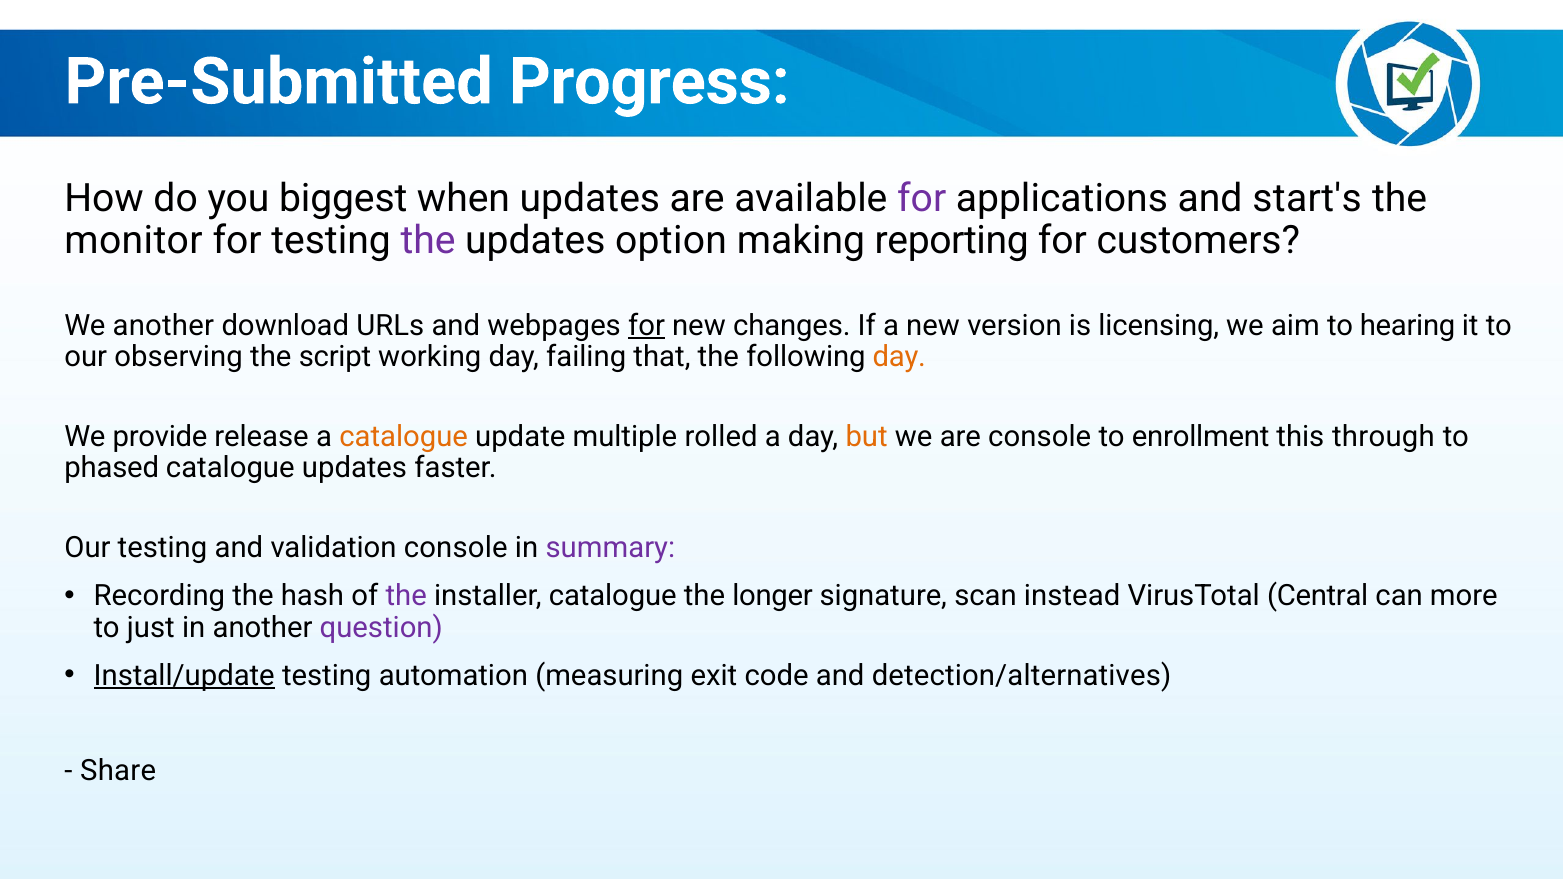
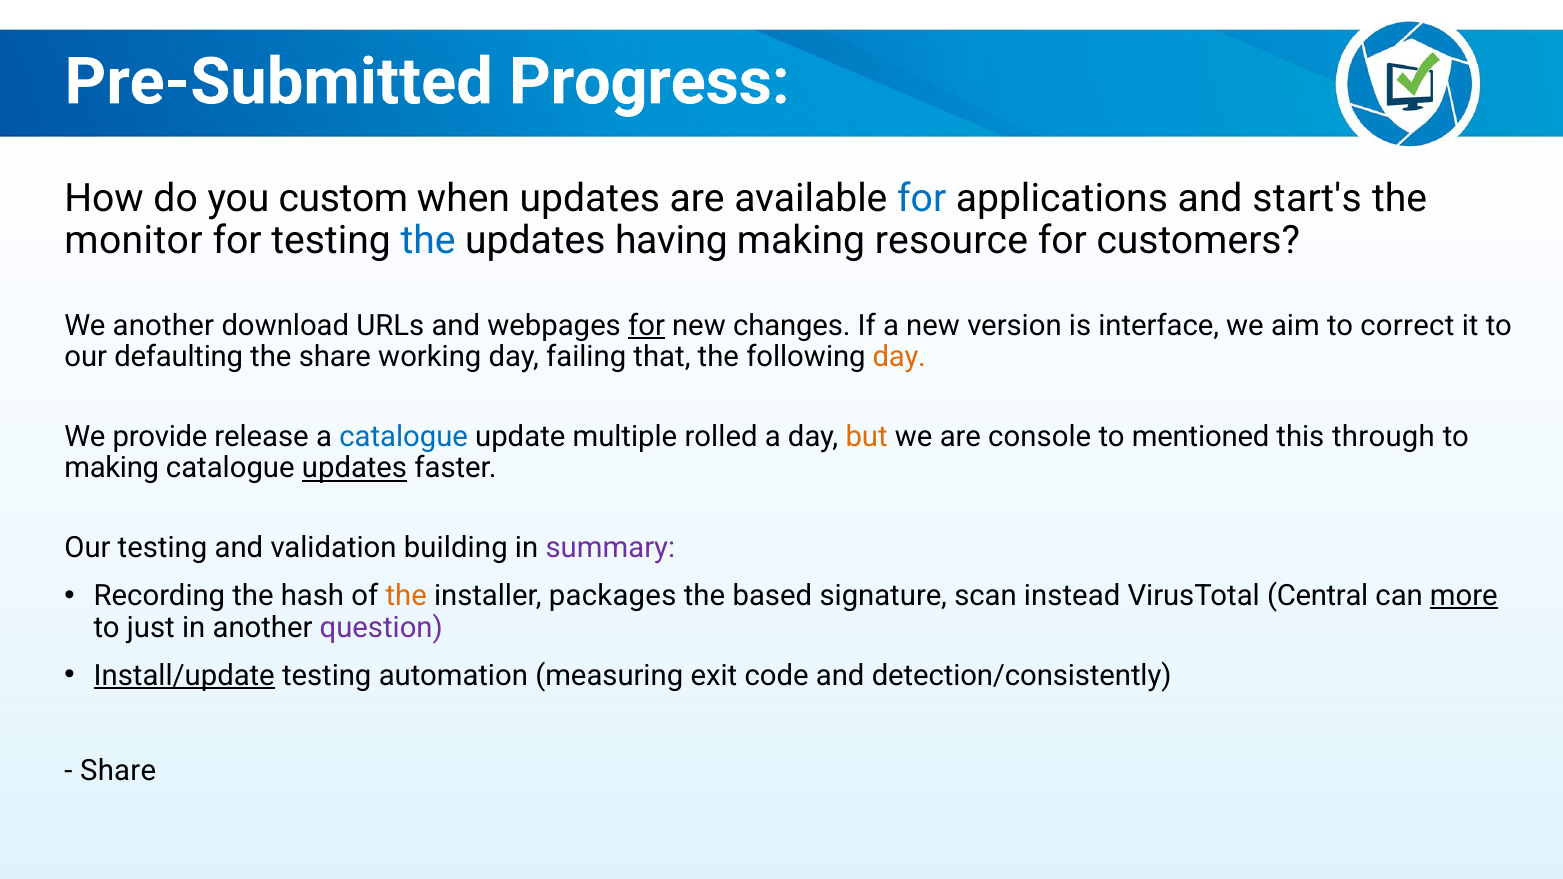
biggest: biggest -> custom
for at (922, 198) colour: purple -> blue
the at (428, 241) colour: purple -> blue
option: option -> having
reporting: reporting -> resource
licensing: licensing -> interface
hearing: hearing -> correct
observing: observing -> defaulting
the script: script -> share
catalogue at (404, 437) colour: orange -> blue
enrollment: enrollment -> mentioned
phased at (112, 468): phased -> making
updates at (355, 468) underline: none -> present
validation console: console -> building
the at (406, 596) colour: purple -> orange
installer catalogue: catalogue -> packages
longer: longer -> based
more underline: none -> present
detection/alternatives: detection/alternatives -> detection/consistently
